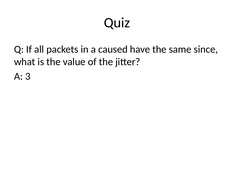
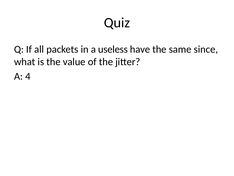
caused: caused -> useless
3: 3 -> 4
